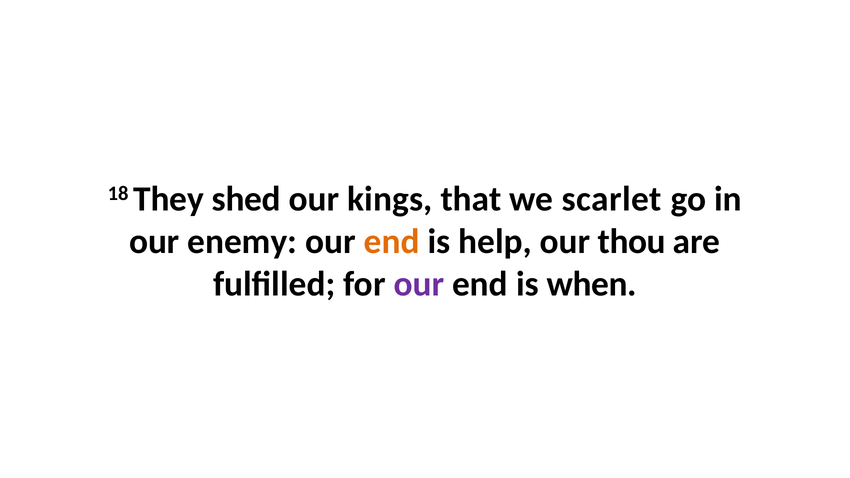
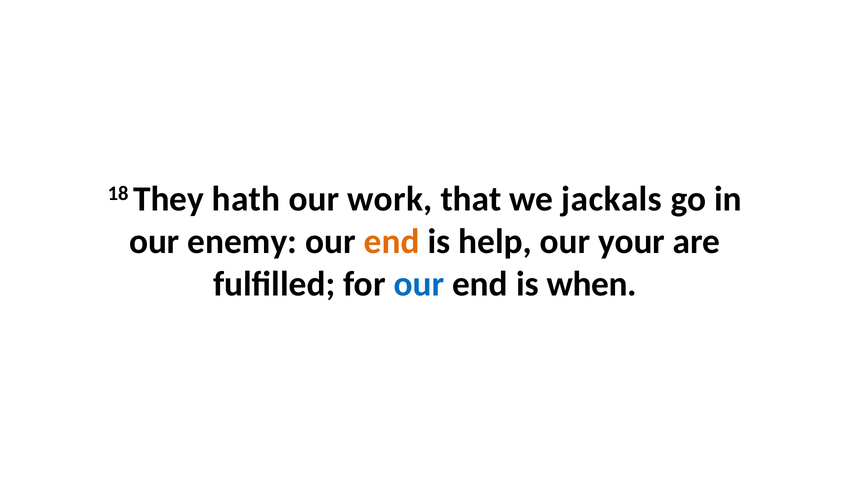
shed: shed -> hath
kings: kings -> work
scarlet: scarlet -> jackals
thou: thou -> your
our at (419, 284) colour: purple -> blue
